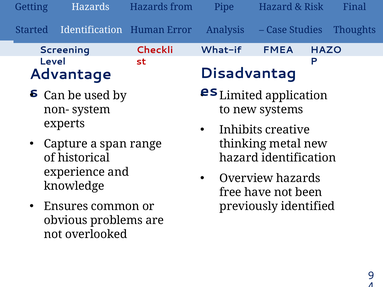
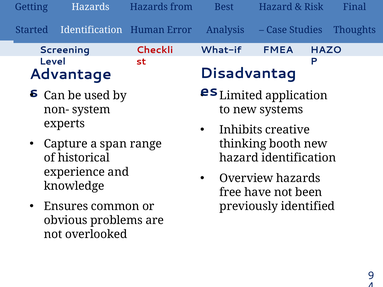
Pipe: Pipe -> Best
metal: metal -> booth
